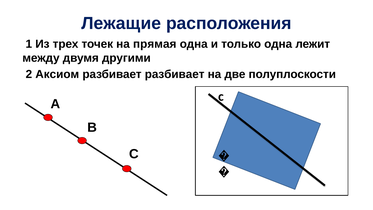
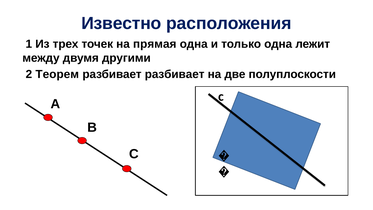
Лежащие: Лежащие -> Известно
Аксиом: Аксиом -> Теорем
